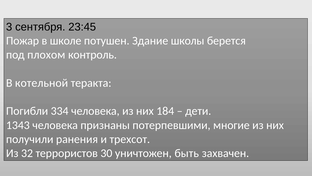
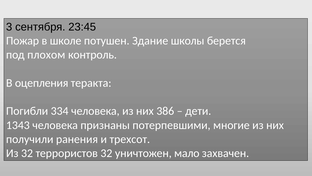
котельной: котельной -> оцепления
184: 184 -> 386
террористов 30: 30 -> 32
быть: быть -> мало
